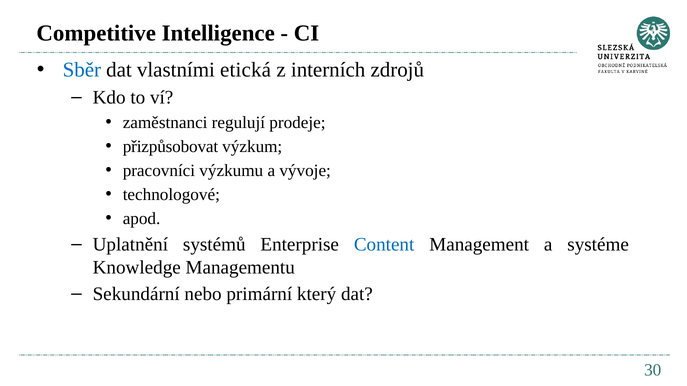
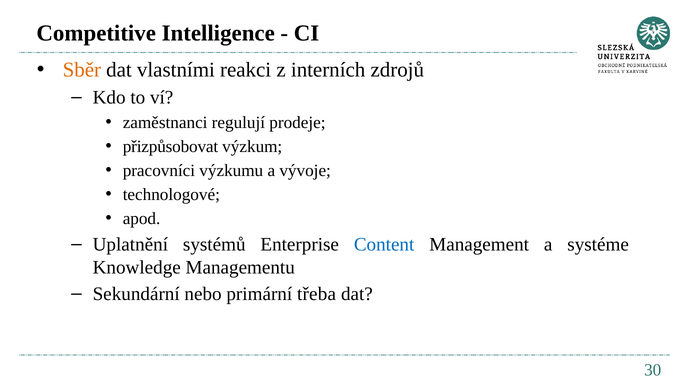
Sběr colour: blue -> orange
etická: etická -> reakci
který: který -> třeba
